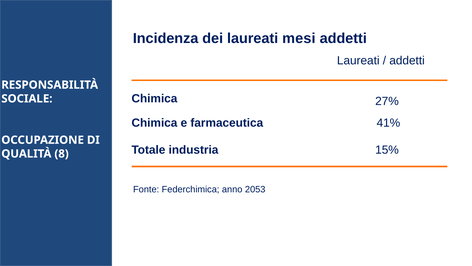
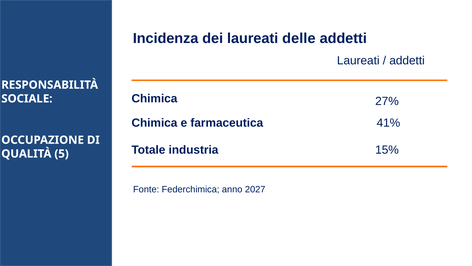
mesi: mesi -> delle
8: 8 -> 5
2053: 2053 -> 2027
